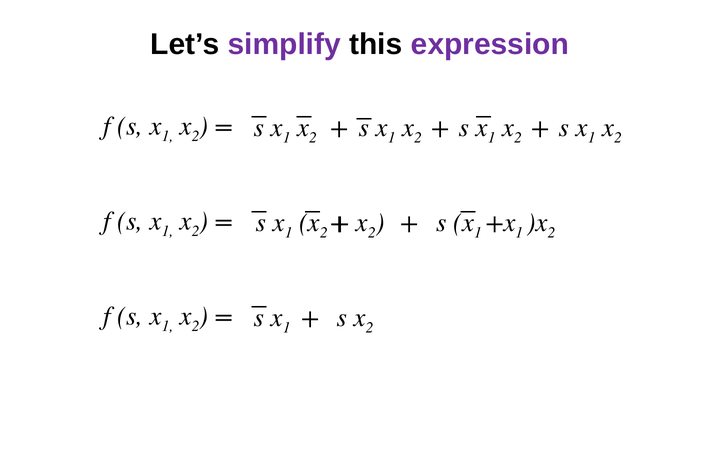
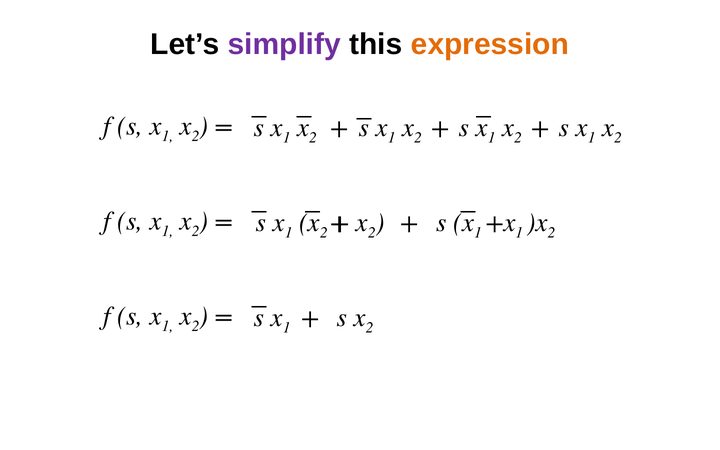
expression colour: purple -> orange
